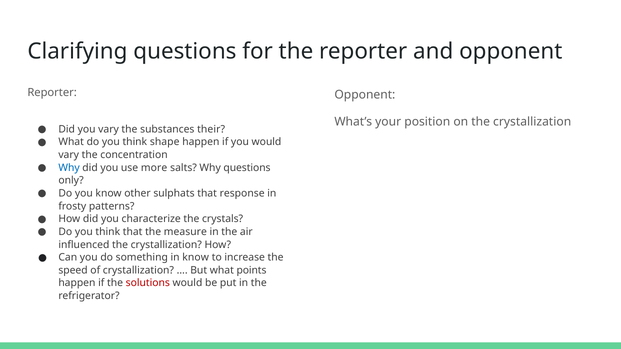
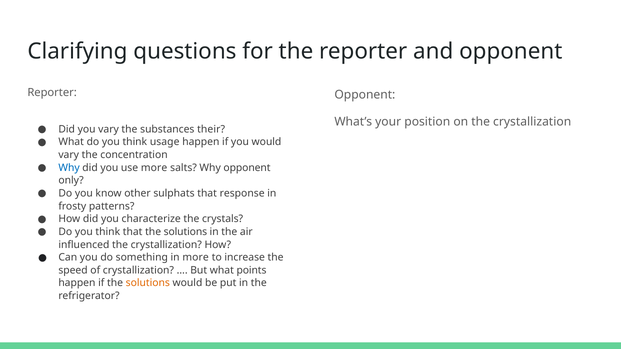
shape: shape -> usage
Why questions: questions -> opponent
that the measure: measure -> solutions
in know: know -> more
solutions at (148, 283) colour: red -> orange
